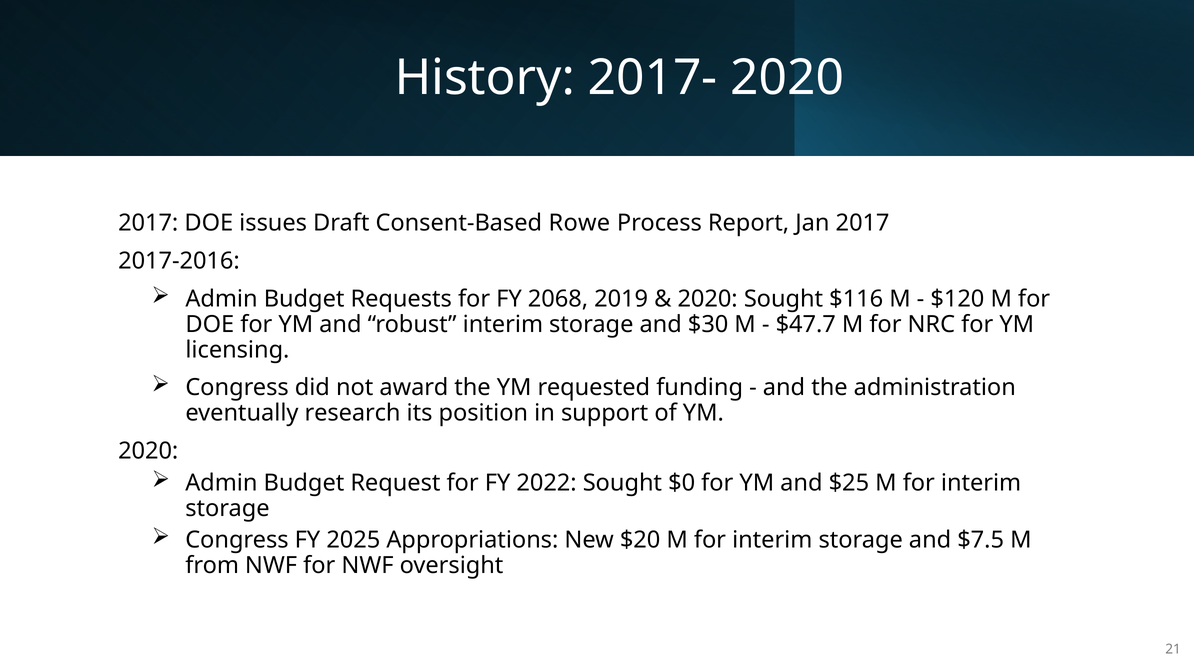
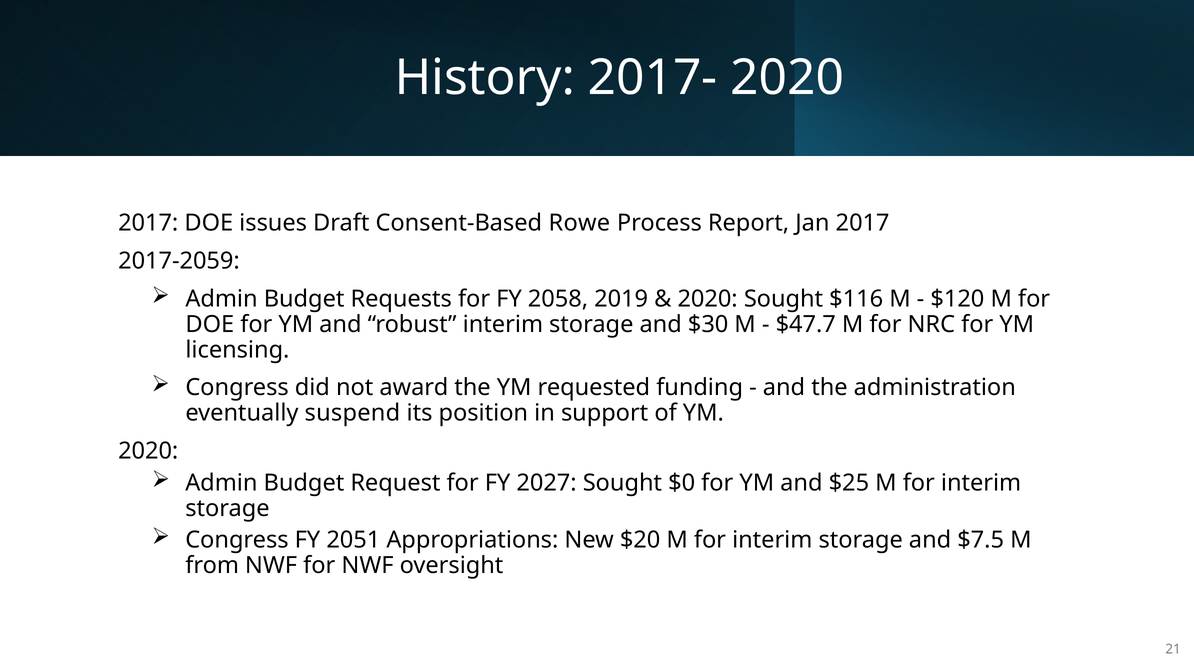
2017-2016: 2017-2016 -> 2017-2059
2068: 2068 -> 2058
research: research -> suspend
2022: 2022 -> 2027
2025: 2025 -> 2051
